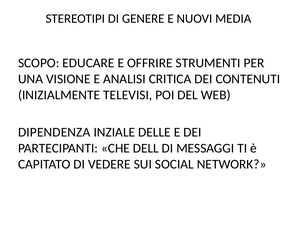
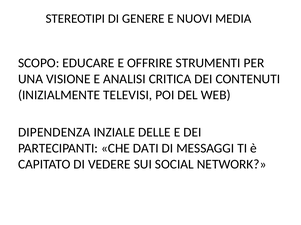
DELL: DELL -> DATI
